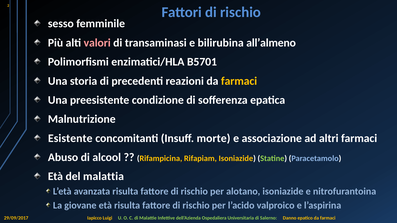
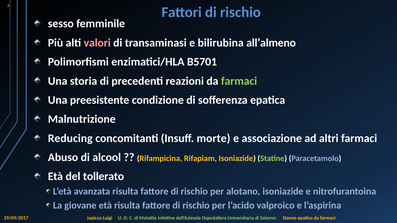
farmaci at (239, 81) colour: yellow -> light green
Esistente: Esistente -> Reducing
malattia: malattia -> tollerato
